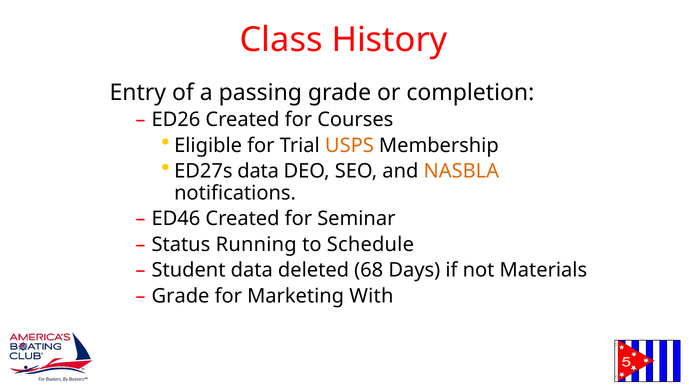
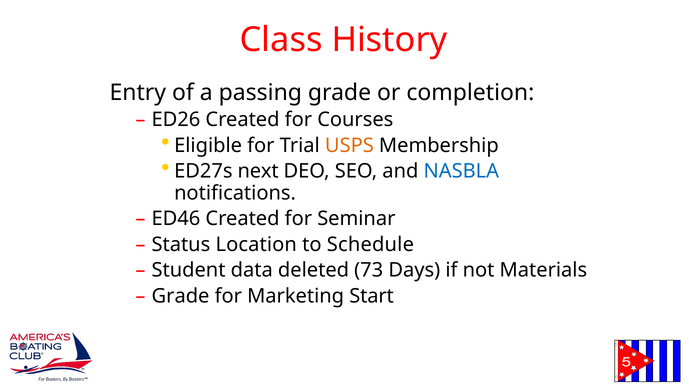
ED27s data: data -> next
NASBLA colour: orange -> blue
Running: Running -> Location
68: 68 -> 73
With: With -> Start
